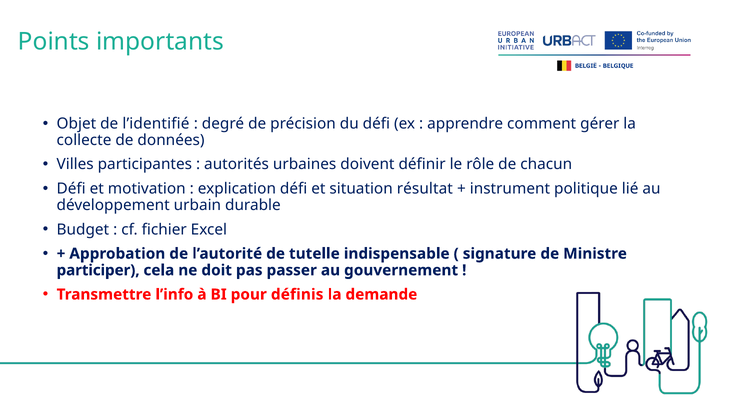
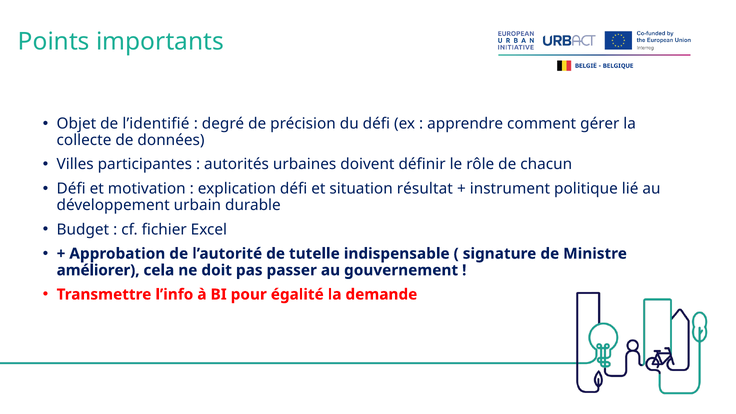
participer: participer -> améliorer
définis: définis -> égalité
